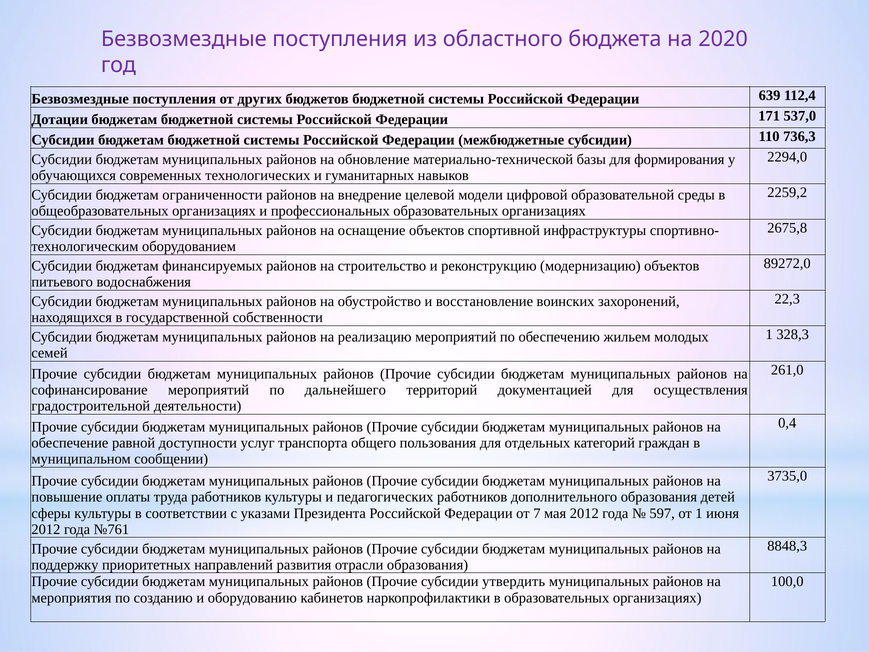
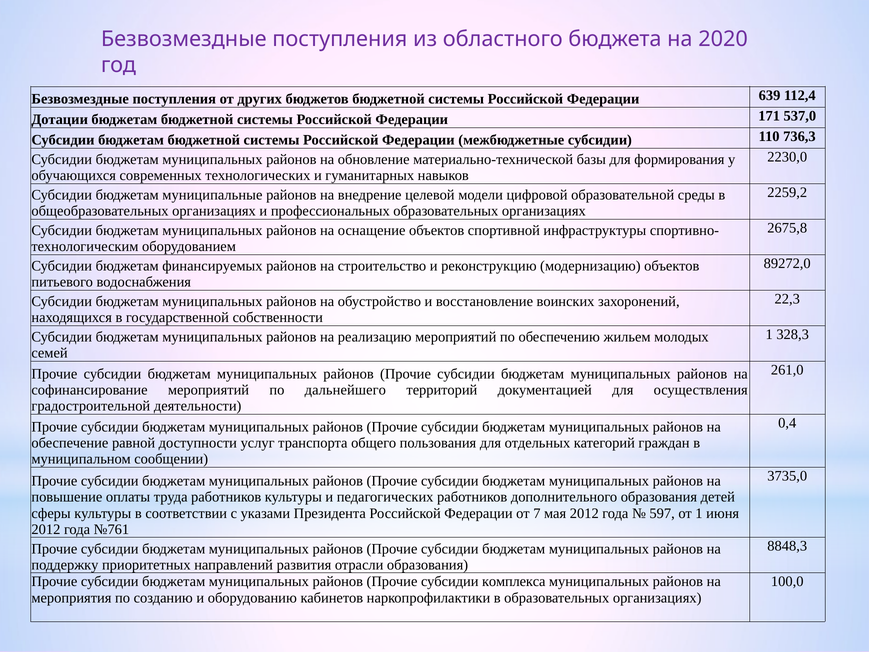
2294,0: 2294,0 -> 2230,0
ограниченности: ограниченности -> муниципальные
утвердить: утвердить -> комплекса
